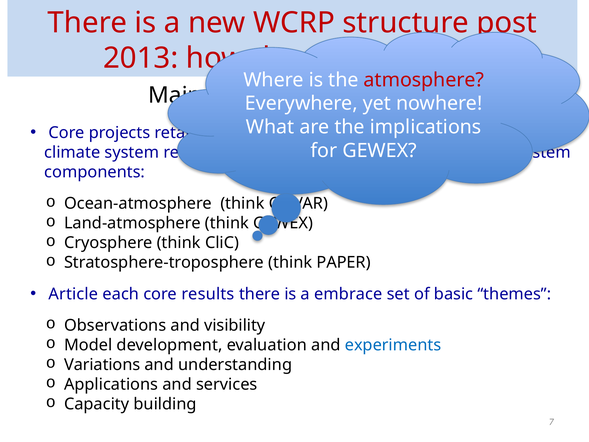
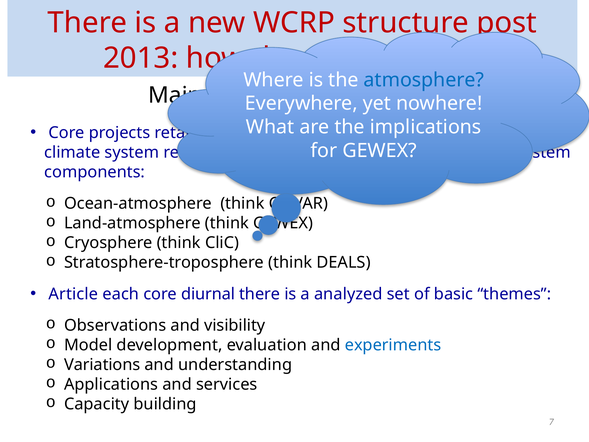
atmosphere colour: red -> blue
PAPER: PAPER -> DEALS
results: results -> diurnal
embrace: embrace -> analyzed
